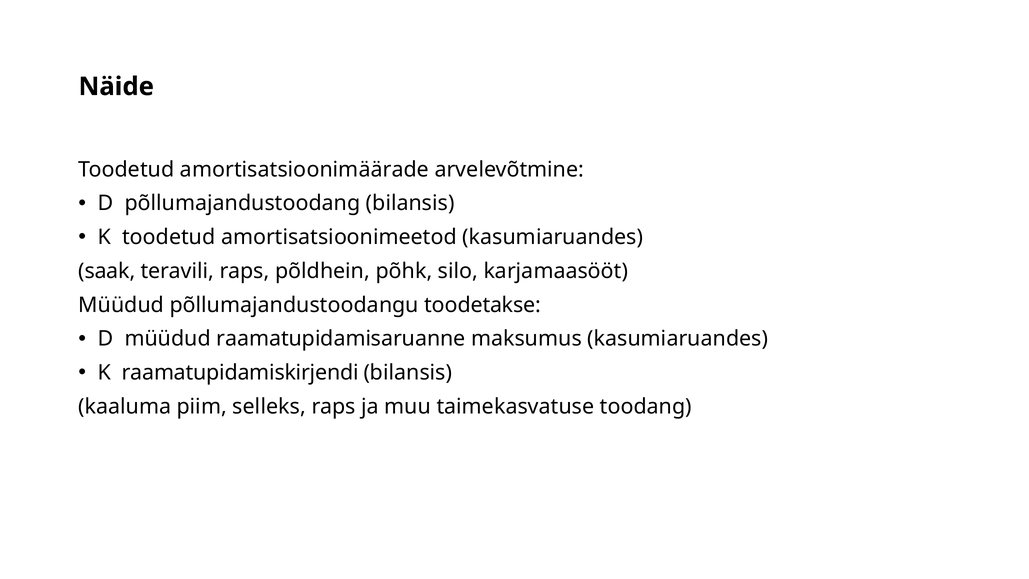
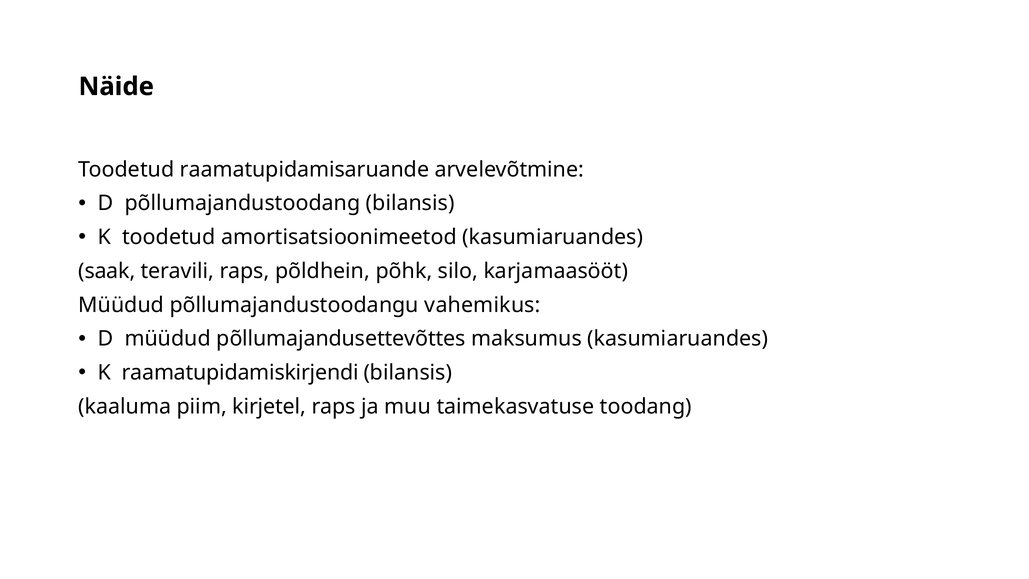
amortisatsioonimäärade: amortisatsioonimäärade -> raamatupidamisaruande
toodetakse: toodetakse -> vahemikus
raamatupidamisaruanne: raamatupidamisaruanne -> põllumajandusettevõttes
selleks: selleks -> kirjetel
